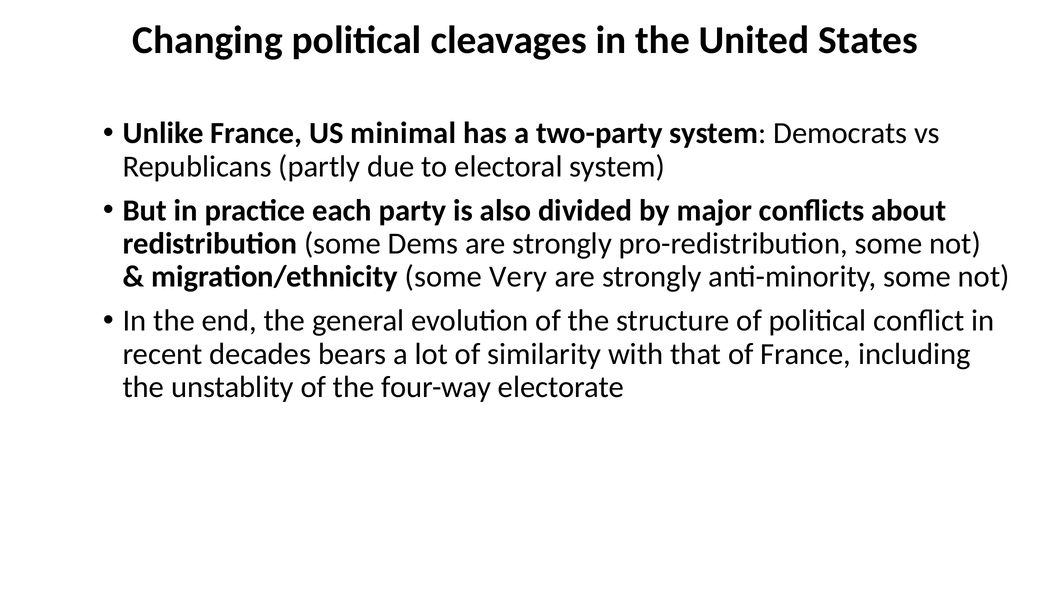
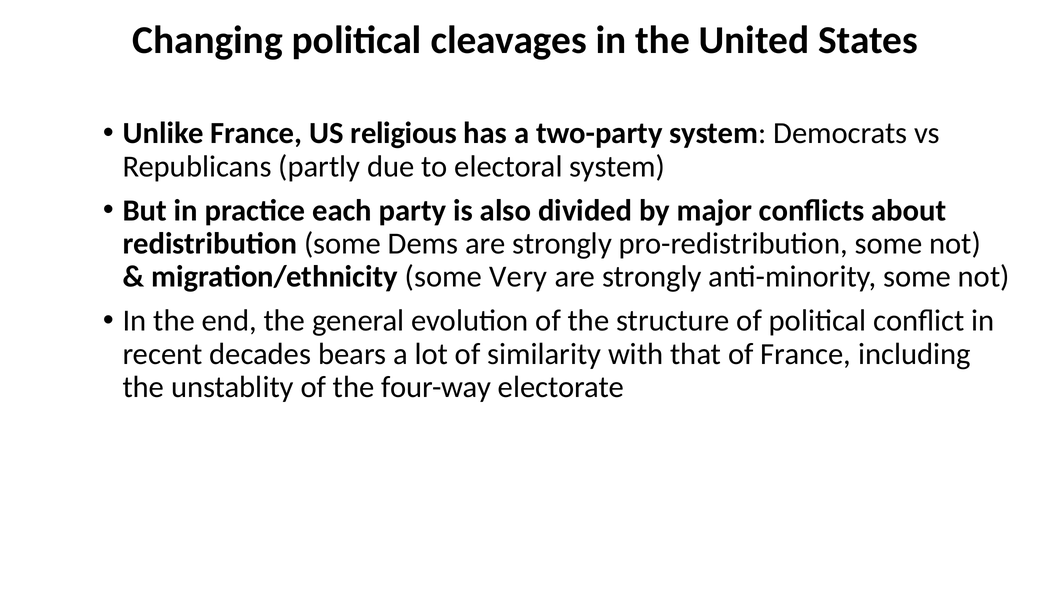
minimal: minimal -> religious
